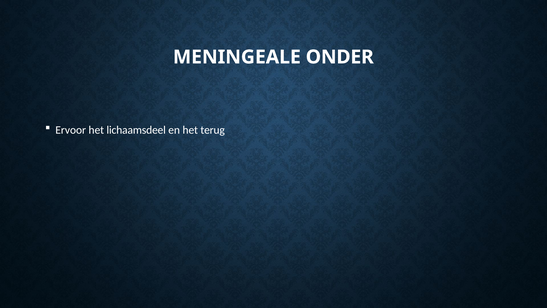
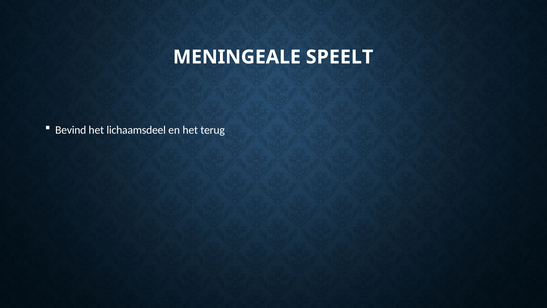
ONDER: ONDER -> SPEELT
Ervoor: Ervoor -> Bevind
